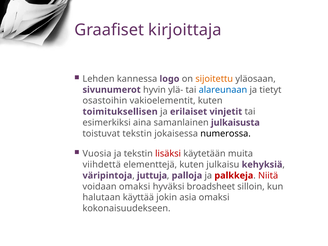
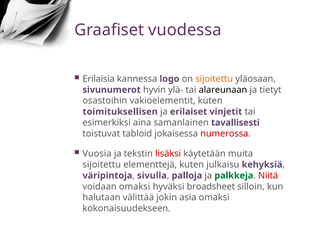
kirjoittaja: kirjoittaja -> vuodessa
Lehden: Lehden -> Erilaisia
alareunaan colour: blue -> black
julkaisusta: julkaisusta -> tavallisesti
toistuvat tekstin: tekstin -> tabloid
numerossa colour: black -> red
viihdettä at (102, 165): viihdettä -> sijoitettu
juttuja: juttuja -> sivulla
palkkeja colour: red -> green
käyttää: käyttää -> välittää
